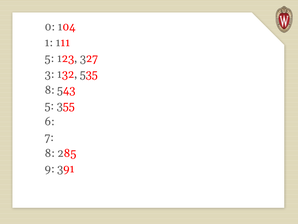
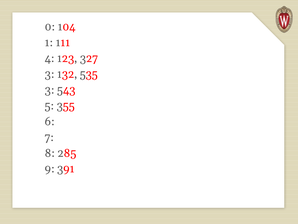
5 at (49, 58): 5 -> 4
8 at (50, 90): 8 -> 3
